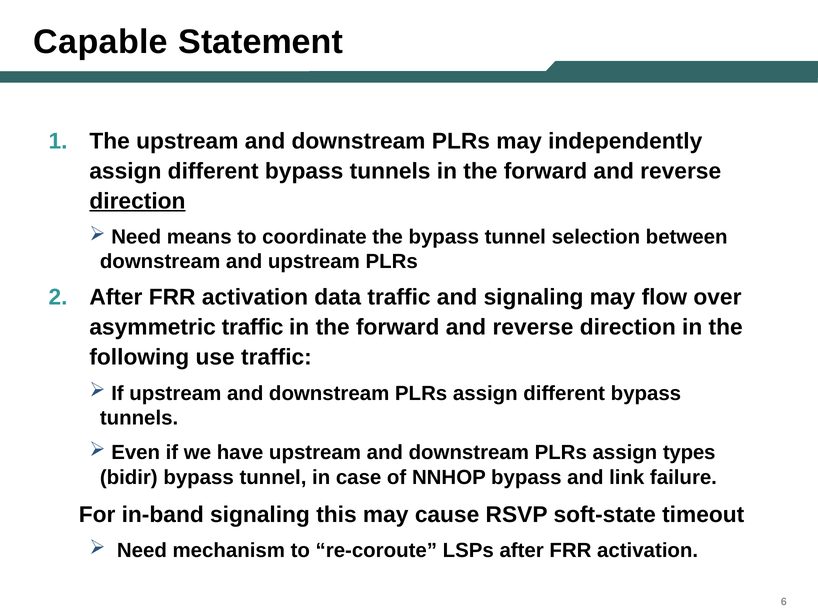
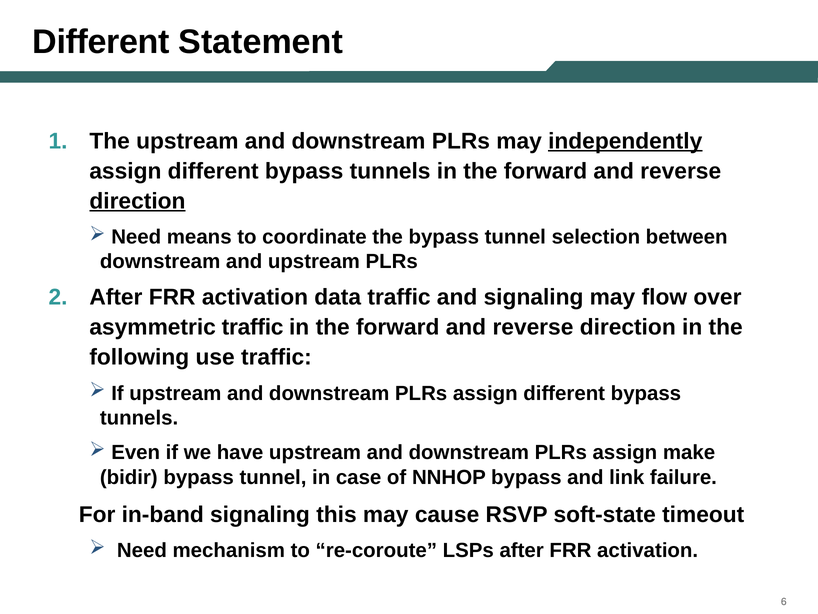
Capable at (101, 42): Capable -> Different
independently underline: none -> present
types: types -> make
